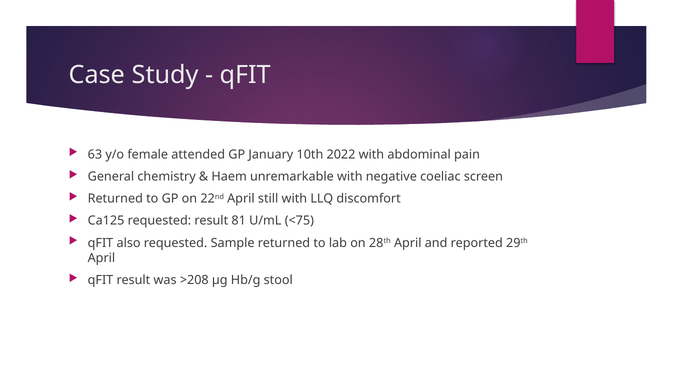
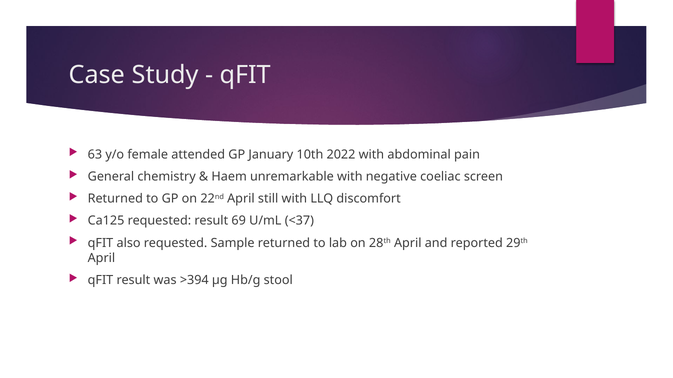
81: 81 -> 69
<75: <75 -> <37
>208: >208 -> >394
